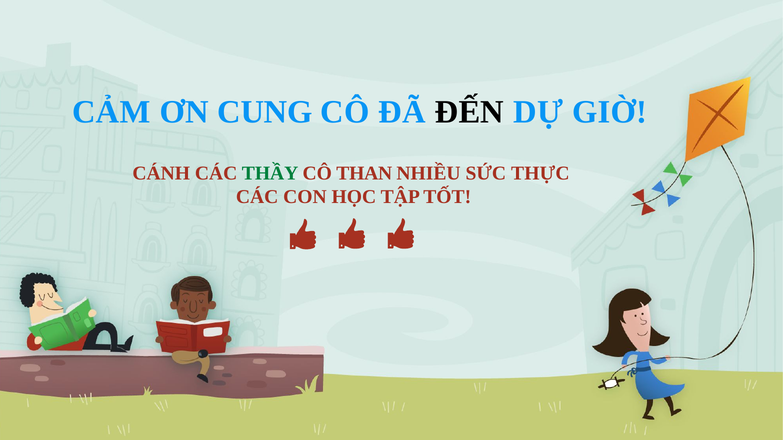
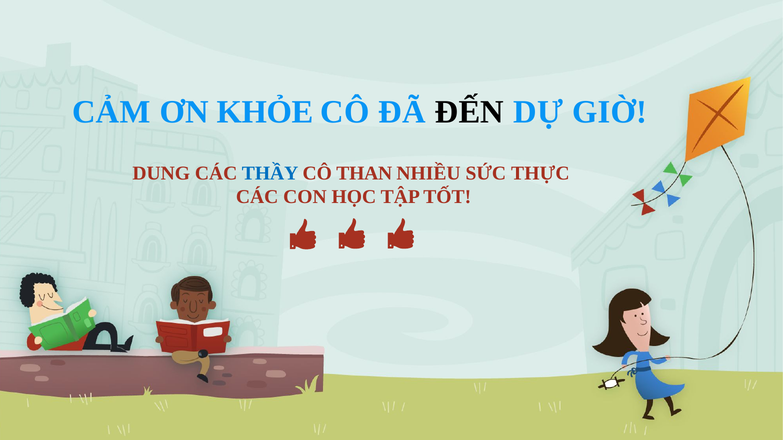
CUNG: CUNG -> KHỎE
CÁNH: CÁNH -> DUNG
THẦY colour: green -> blue
